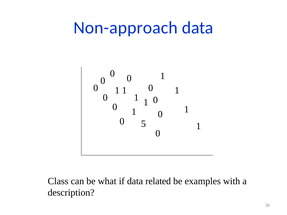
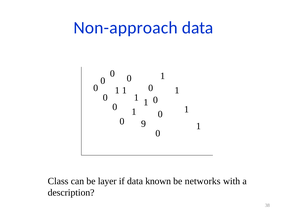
5: 5 -> 9
what: what -> layer
related: related -> known
examples: examples -> networks
